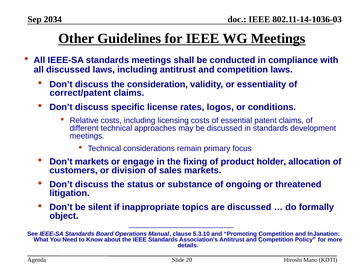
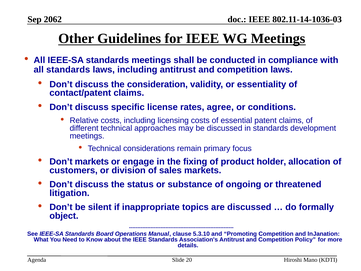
2034: 2034 -> 2062
all discussed: discussed -> standards
correct/patent: correct/patent -> contact/patent
logos: logos -> agree
